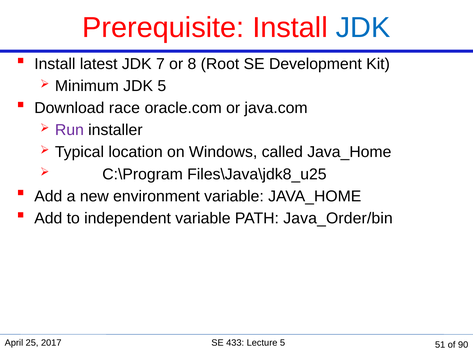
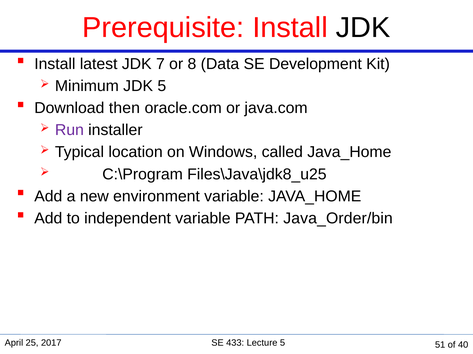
JDK at (363, 28) colour: blue -> black
Root: Root -> Data
race: race -> then
90: 90 -> 40
